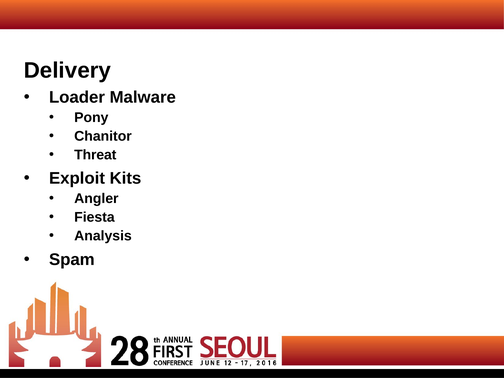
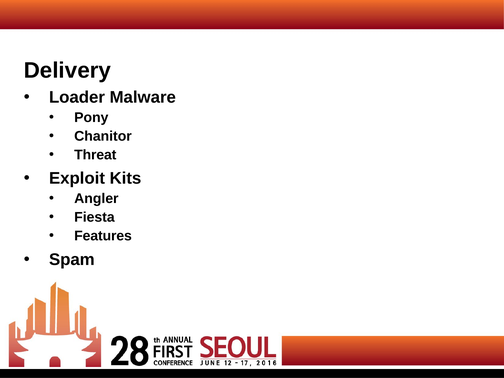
Analysis: Analysis -> Features
